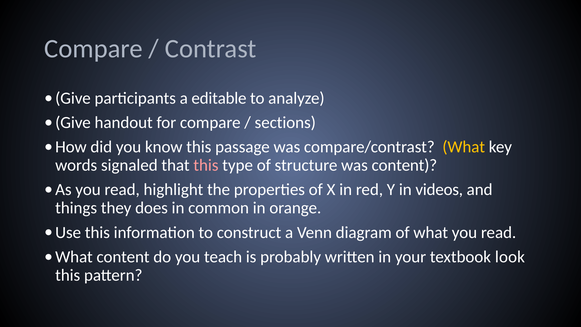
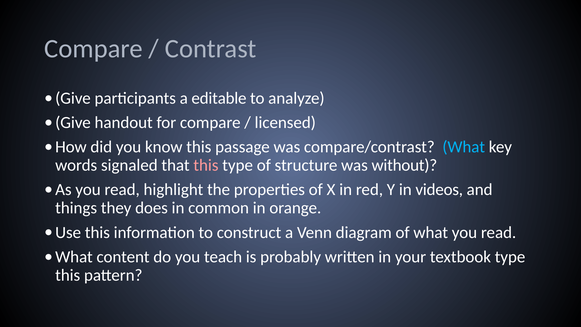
sections: sections -> licensed
What at (464, 147) colour: yellow -> light blue
was content: content -> without
textbook look: look -> type
